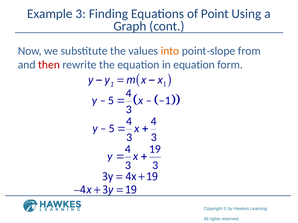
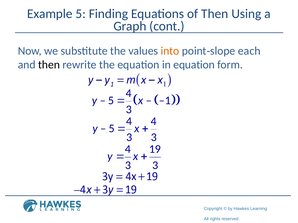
Example 3: 3 -> 5
of Point: Point -> Then
from: from -> each
then at (49, 65) colour: red -> black
